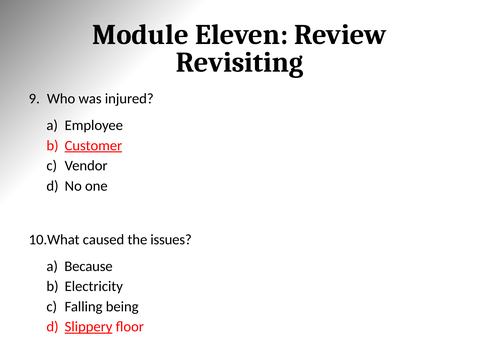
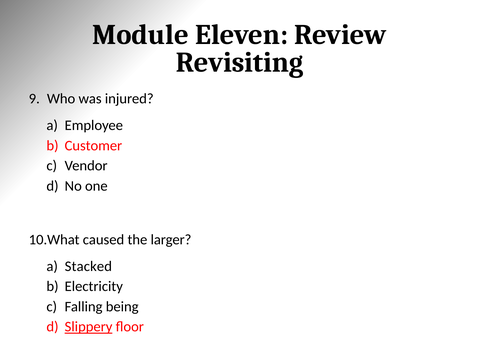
Customer underline: present -> none
issues: issues -> larger
Because: Because -> Stacked
